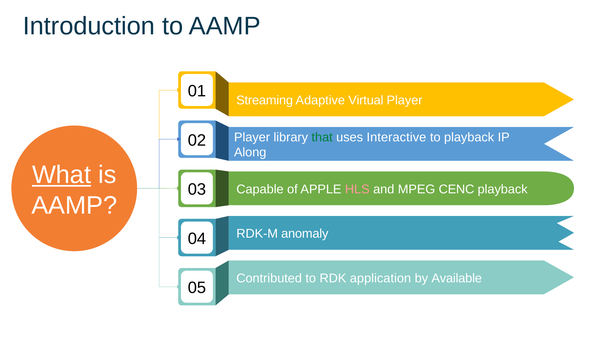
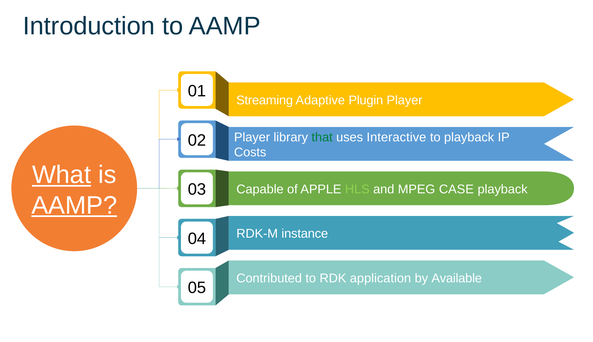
Virtual: Virtual -> Plugin
Along: Along -> Costs
HLS colour: pink -> light green
CENC: CENC -> CASE
AAMP at (74, 205) underline: none -> present
anomaly: anomaly -> instance
